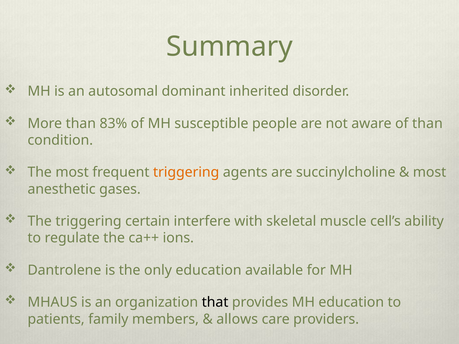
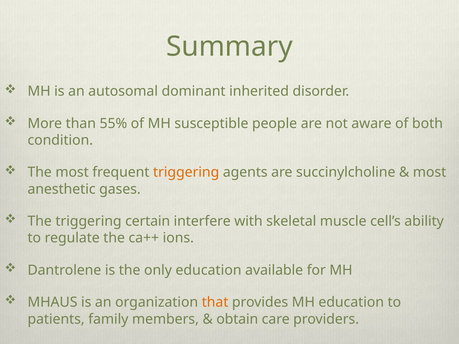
83%: 83% -> 55%
of than: than -> both
that colour: black -> orange
allows: allows -> obtain
